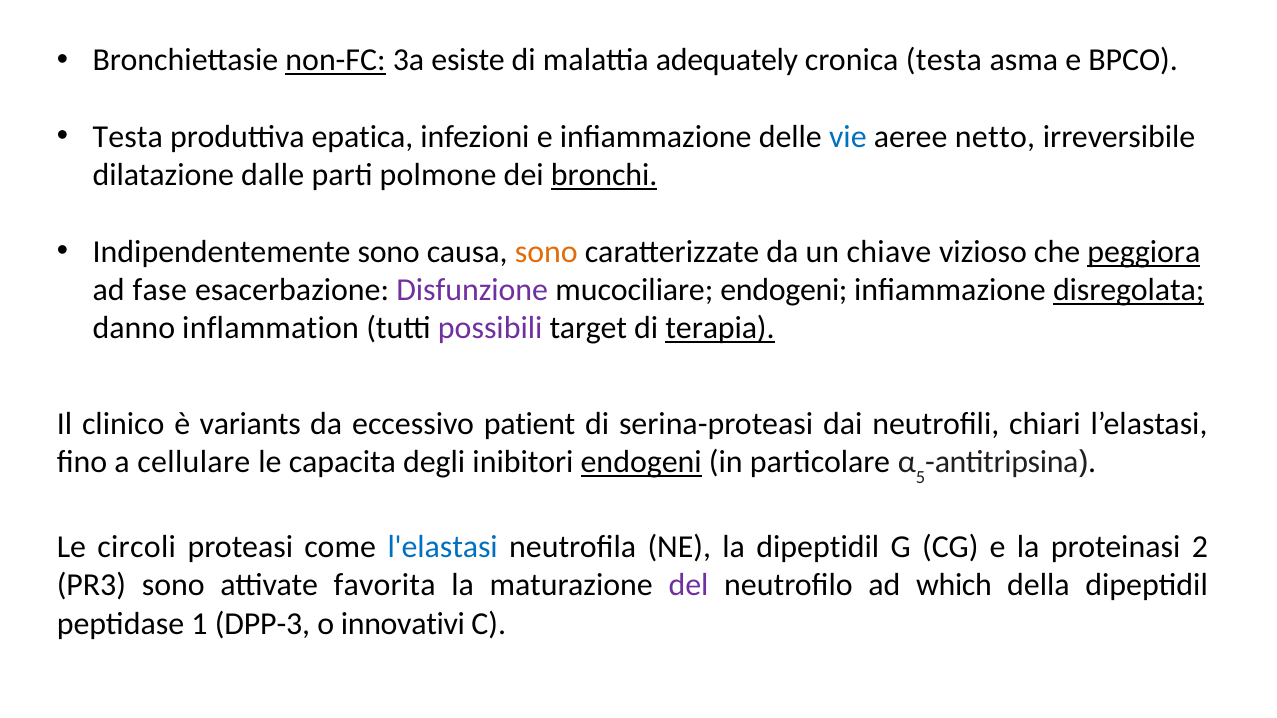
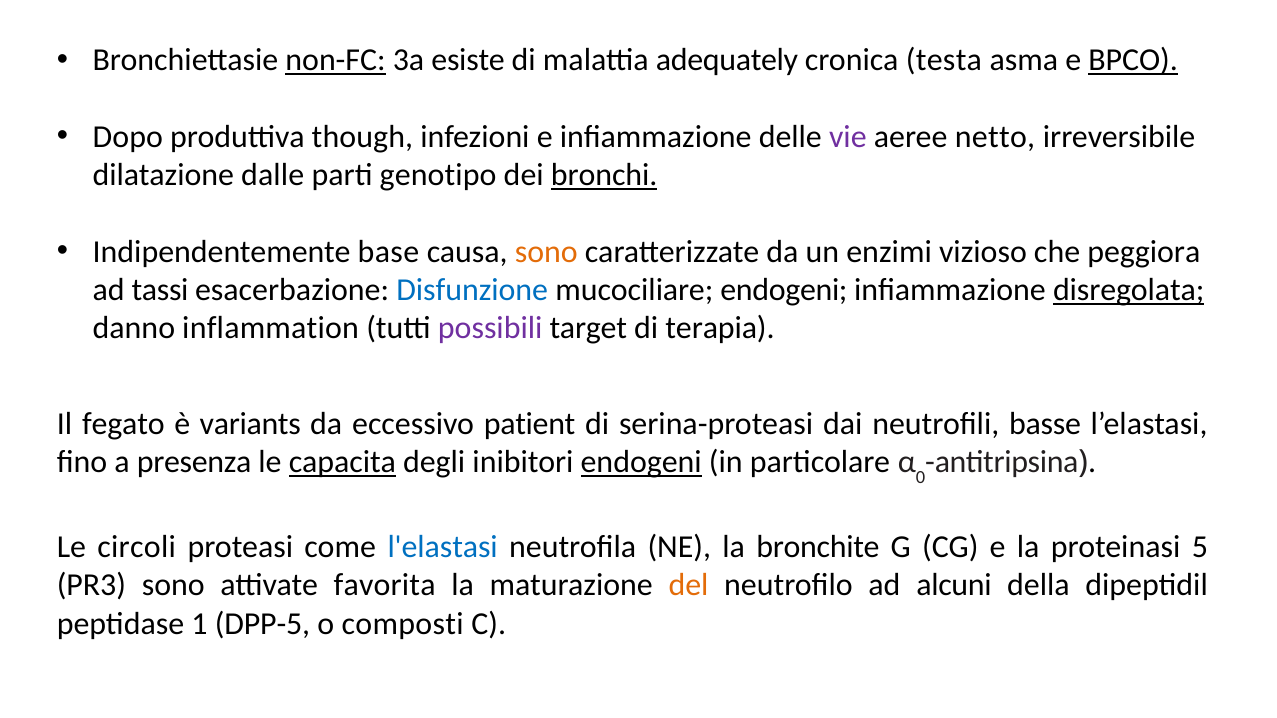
BPCO underline: none -> present
Testa at (128, 137): Testa -> Dopo
epatica: epatica -> though
vie colour: blue -> purple
polmone: polmone -> genotipo
Indipendentemente sono: sono -> base
chiave: chiave -> enzimi
peggiora underline: present -> none
fase: fase -> tassi
Disfunzione colour: purple -> blue
terapia underline: present -> none
clinico: clinico -> fegato
chiari: chiari -> basse
cellulare: cellulare -> presenza
capacita underline: none -> present
5: 5 -> 0
la dipeptidil: dipeptidil -> bronchite
2: 2 -> 5
del colour: purple -> orange
which: which -> alcuni
DPP-3: DPP-3 -> DPP-5
innovativi: innovativi -> composti
